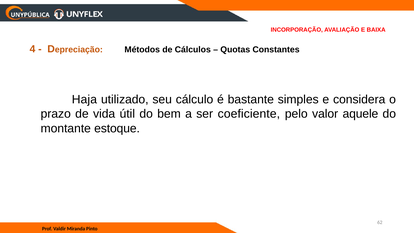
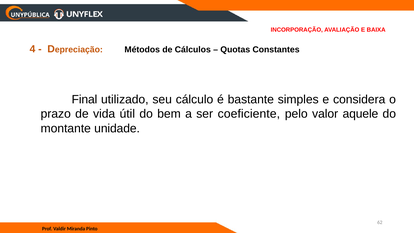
Haja: Haja -> Final
estoque: estoque -> unidade
